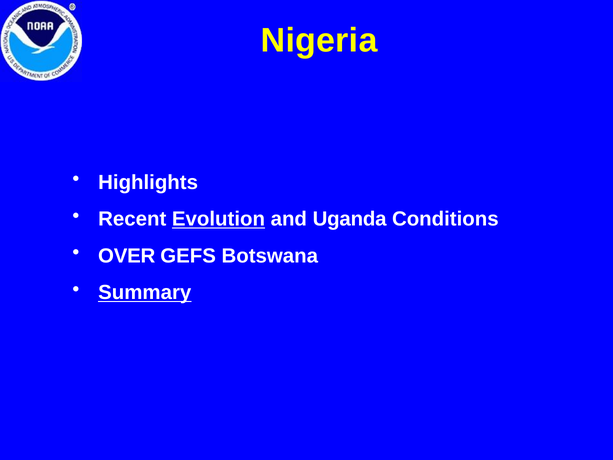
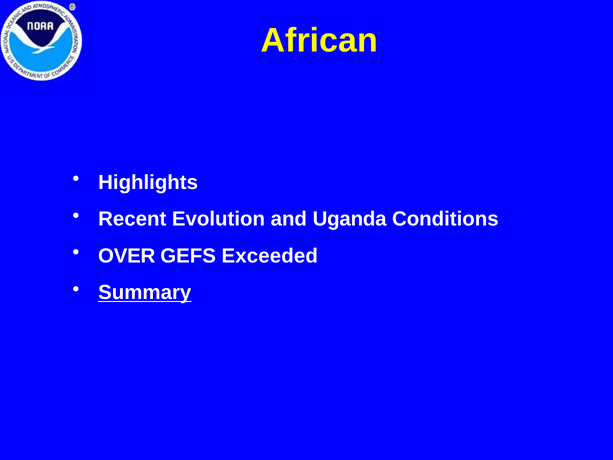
Nigeria: Nigeria -> African
Evolution underline: present -> none
Botswana: Botswana -> Exceeded
